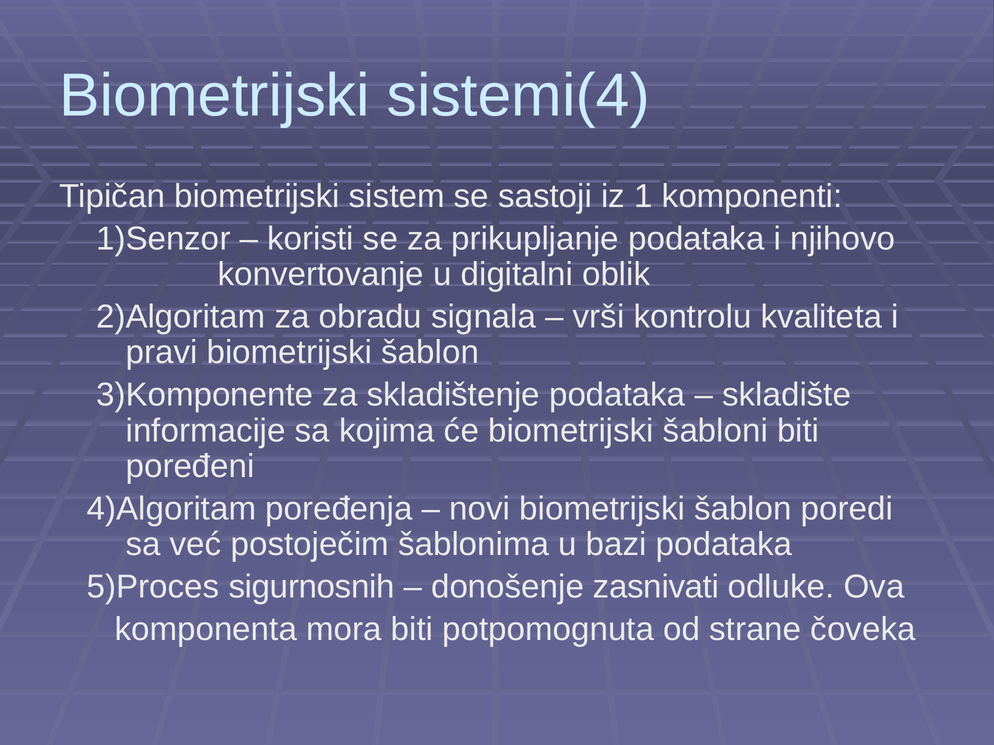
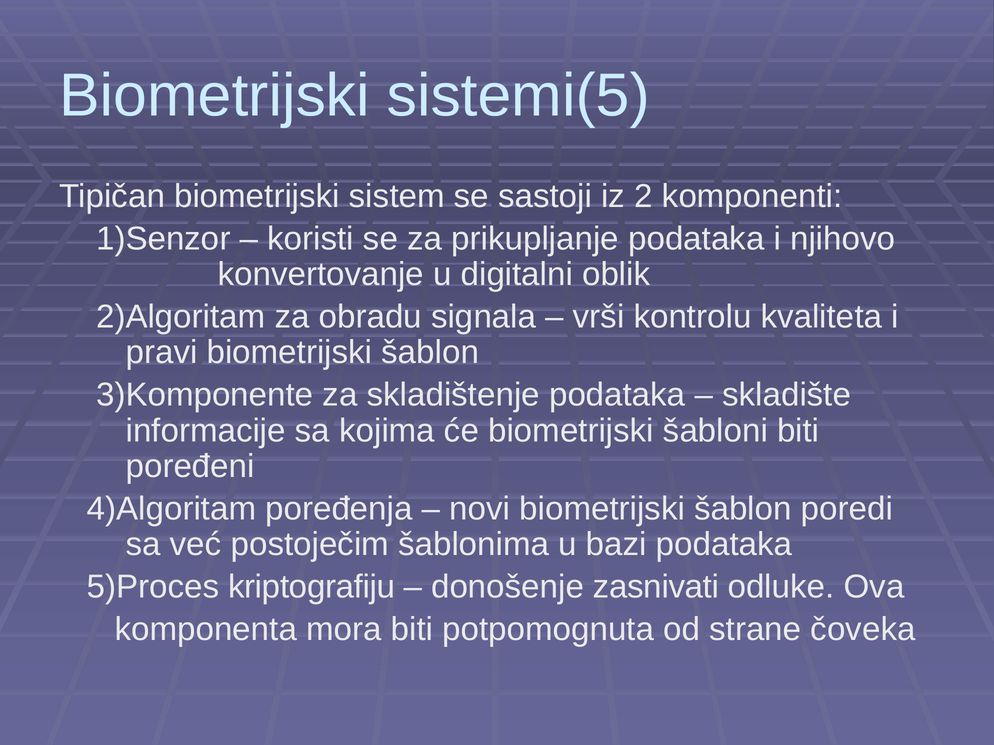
sistemi(4: sistemi(4 -> sistemi(5
1: 1 -> 2
sigurnosnih: sigurnosnih -> kriptografiju
